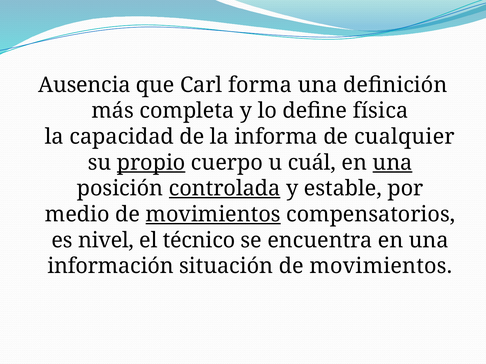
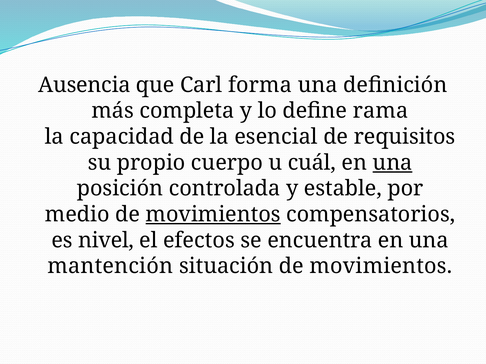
física: física -> rama
informa: informa -> esencial
cualquier: cualquier -> requisitos
propio underline: present -> none
controlada underline: present -> none
técnico: técnico -> efectos
información: información -> mantención
